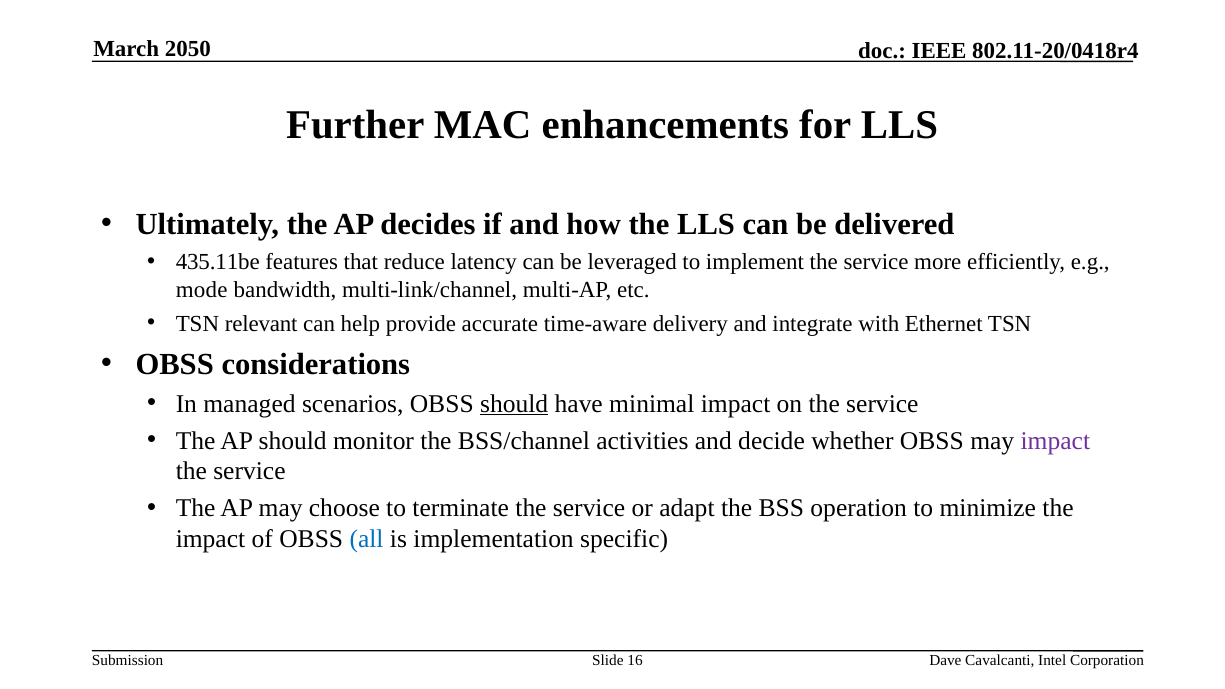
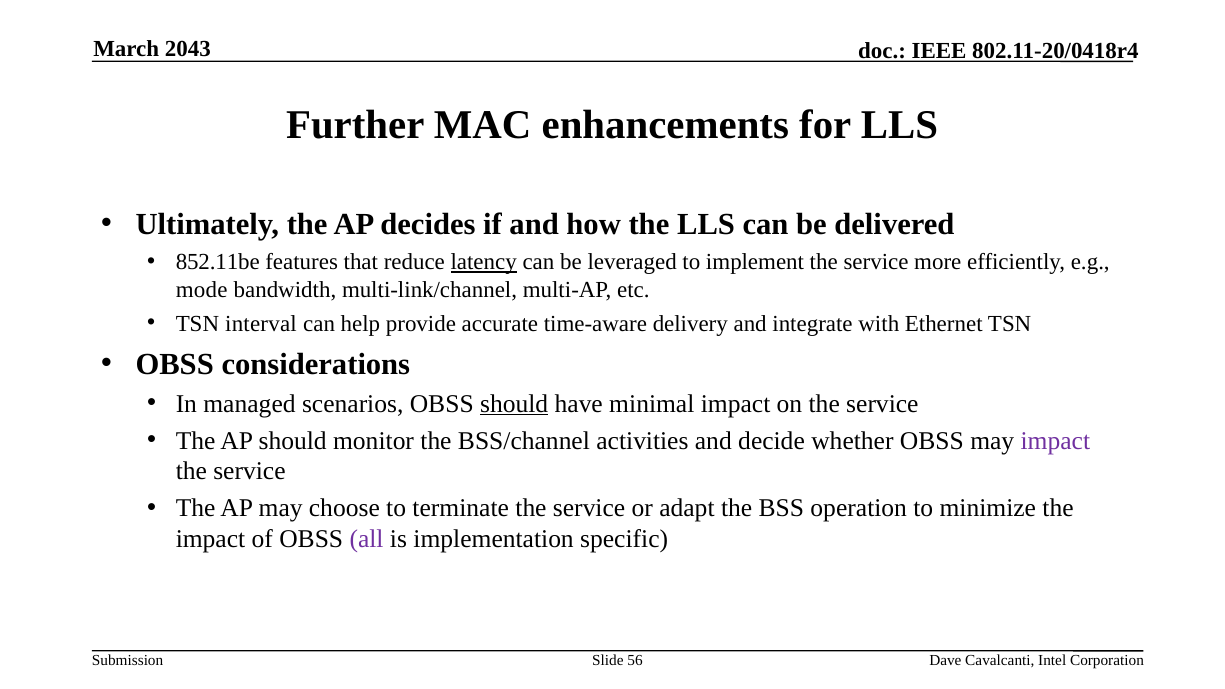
2050: 2050 -> 2043
435.11be: 435.11be -> 852.11be
latency underline: none -> present
relevant: relevant -> interval
all colour: blue -> purple
16: 16 -> 56
